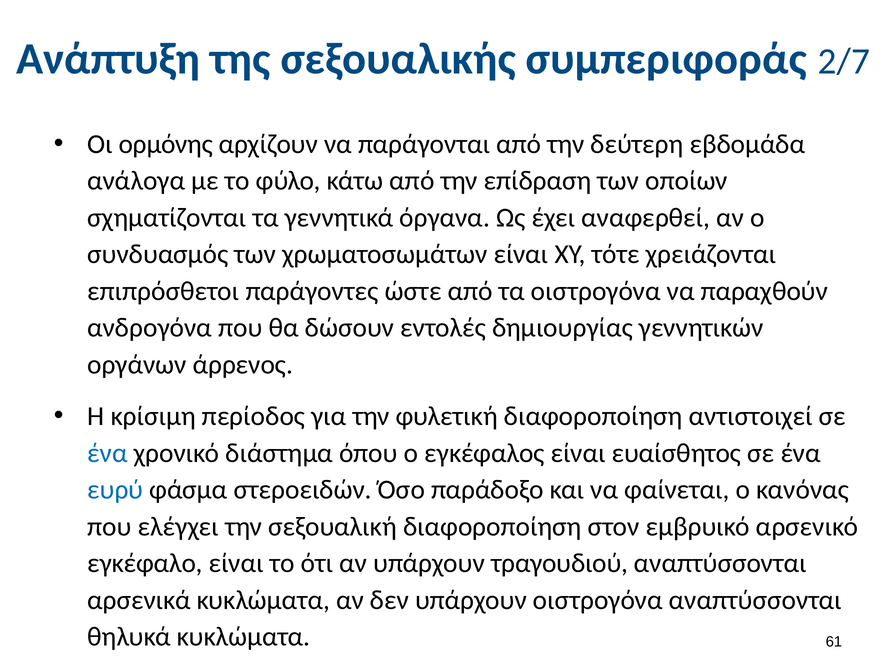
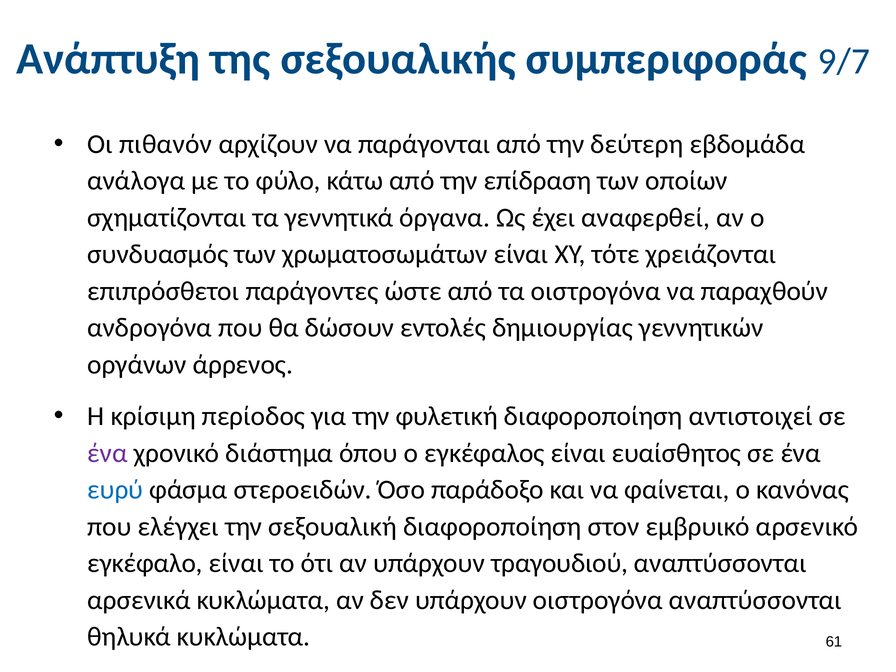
2/7: 2/7 -> 9/7
ορμόνης: ορμόνης -> πιθανόν
ένα at (107, 453) colour: blue -> purple
